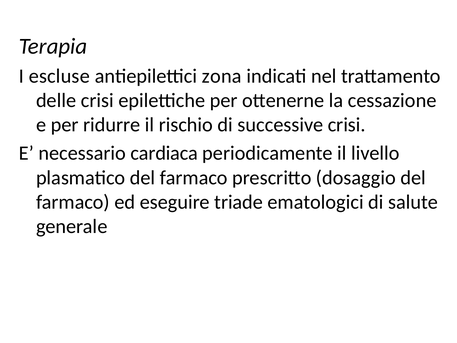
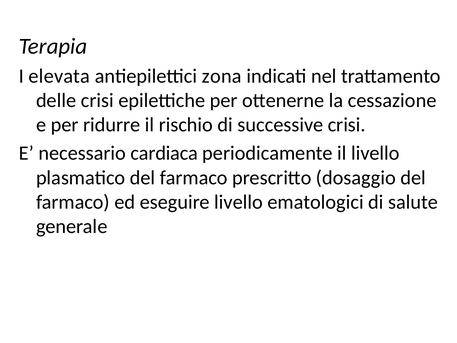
escluse: escluse -> elevata
eseguire triade: triade -> livello
